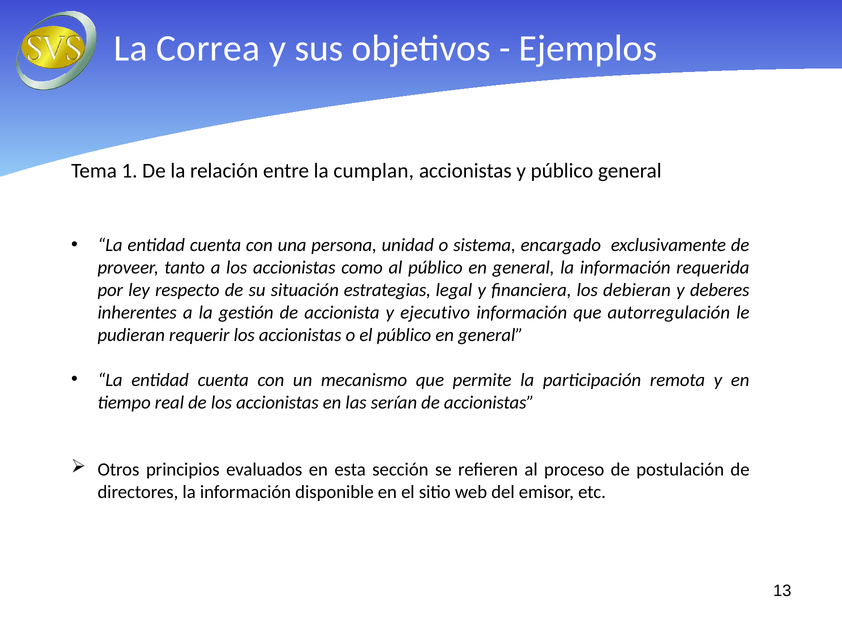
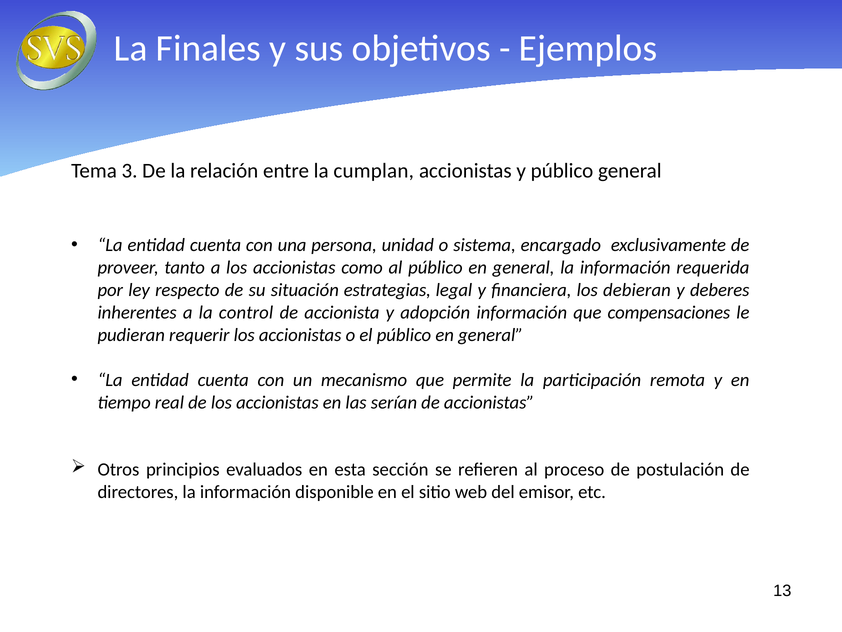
Correa: Correa -> Finales
1: 1 -> 3
gestión: gestión -> control
ejecutivo: ejecutivo -> adopción
autorregulación: autorregulación -> compensaciones
